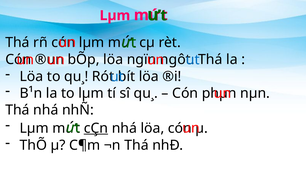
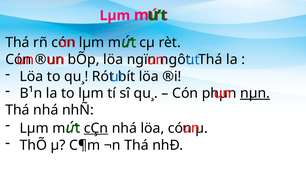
nµn underline: none -> present
